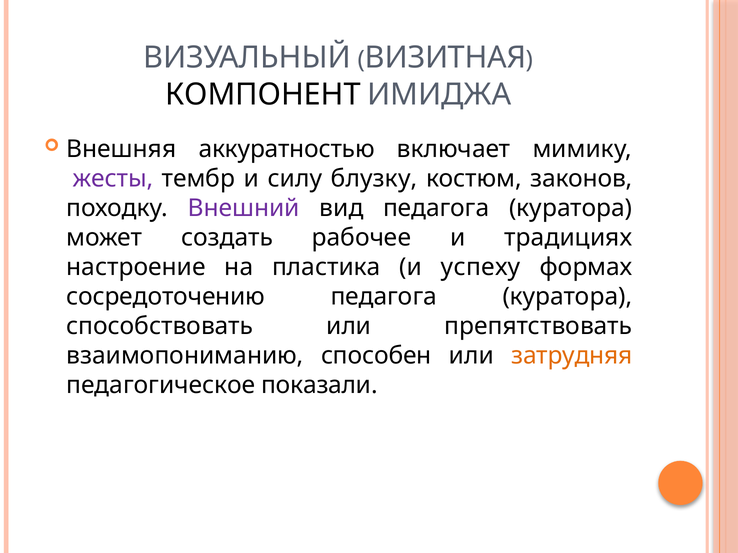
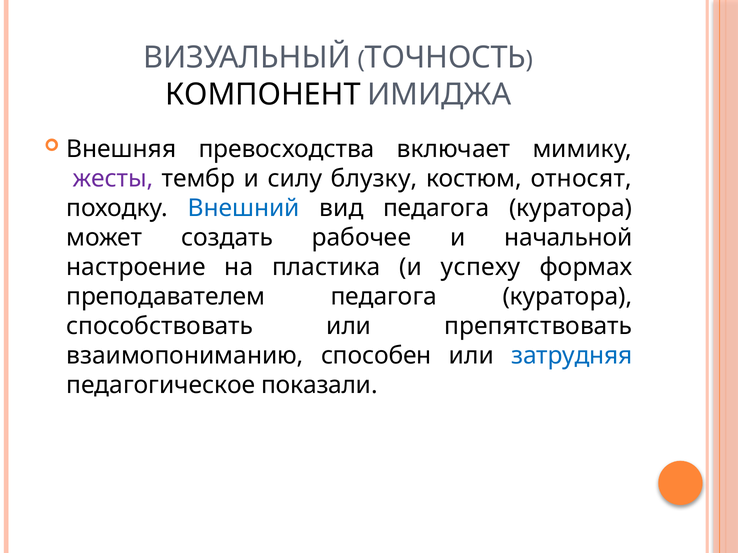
ВИЗИТНАЯ: ВИЗИТНАЯ -> ТОЧНОСТЬ
аккуратностью: аккуратностью -> превосходства
законов: законов -> относят
Внешний colour: purple -> blue
традициях: традициях -> начальной
сосредоточению: сосредоточению -> преподавателем
затрудняя colour: orange -> blue
